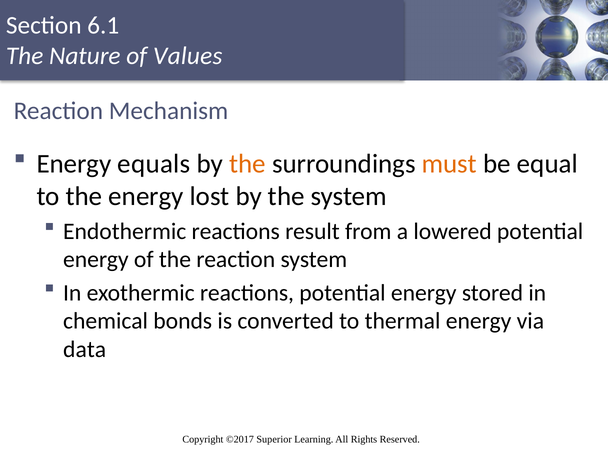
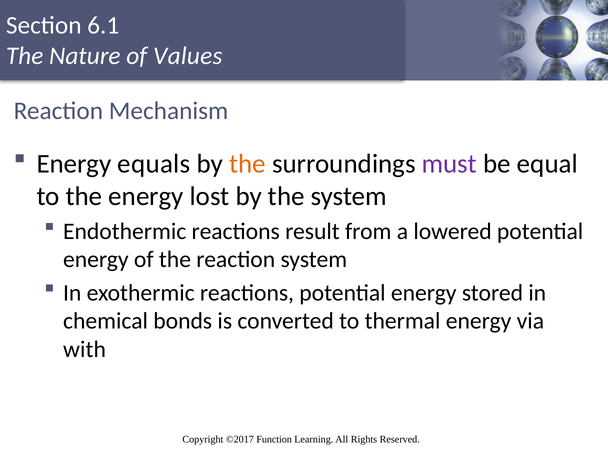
must colour: orange -> purple
data: data -> with
Superior: Superior -> Function
